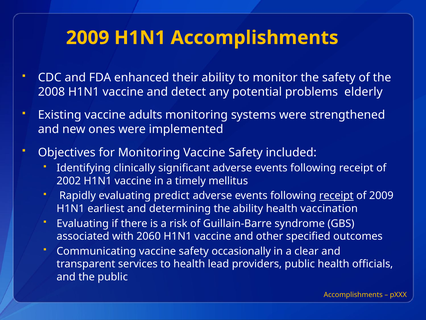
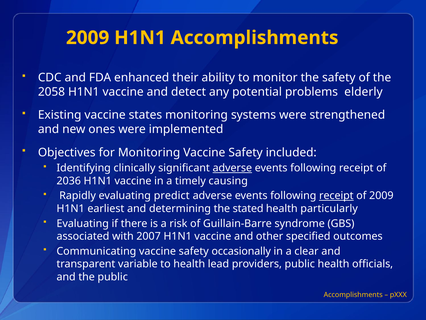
2008: 2008 -> 2058
adults: adults -> states
adverse at (232, 168) underline: none -> present
2002: 2002 -> 2036
mellitus: mellitus -> causing
the ability: ability -> stated
vaccination: vaccination -> particularly
2060: 2060 -> 2007
services: services -> variable
